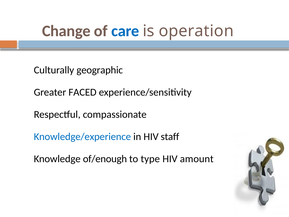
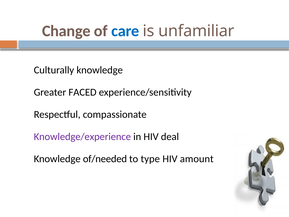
operation: operation -> unfamiliar
Culturally geographic: geographic -> knowledge
Knowledge/experience colour: blue -> purple
staff: staff -> deal
of/enough: of/enough -> of/needed
